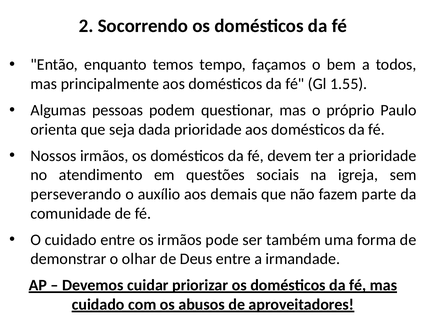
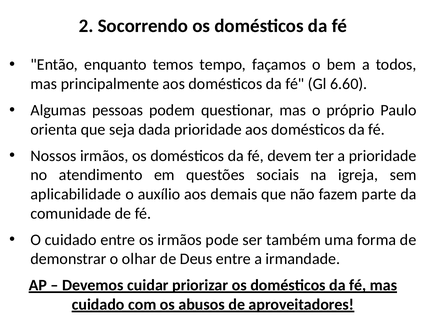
1.55: 1.55 -> 6.60
perseverando: perseverando -> aplicabilidade
